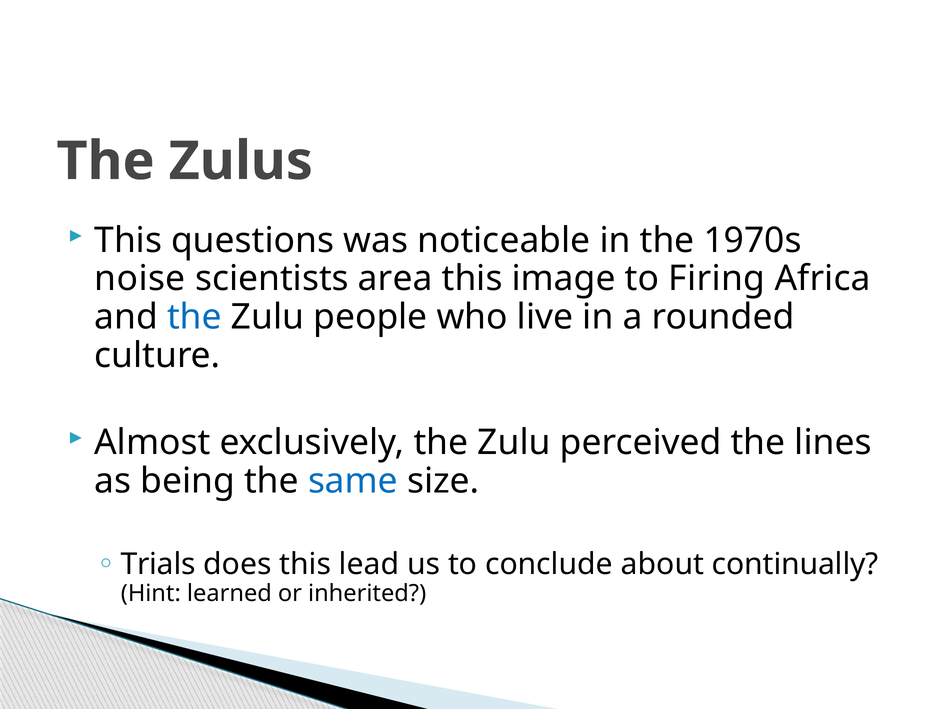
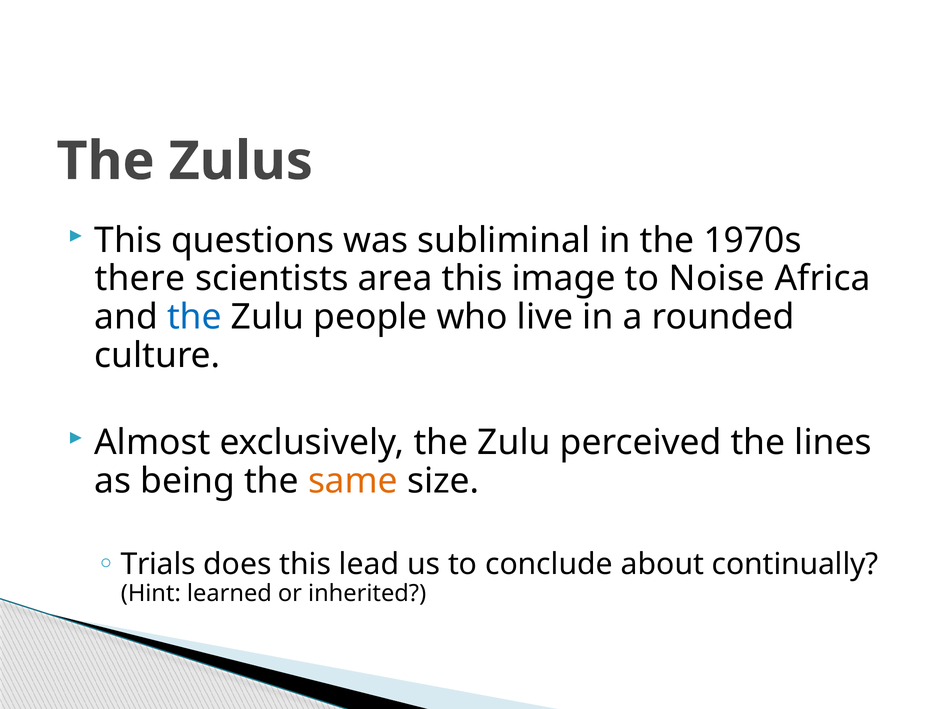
noticeable: noticeable -> subliminal
noise: noise -> there
Firing: Firing -> Noise
same colour: blue -> orange
